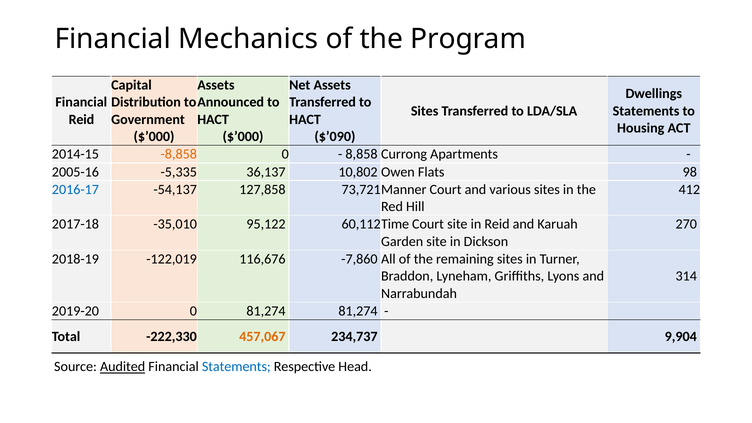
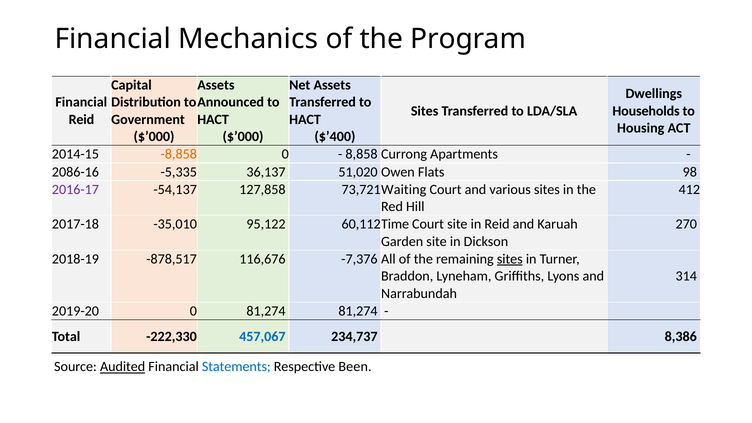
Statements at (646, 111): Statements -> Households
$’090: $’090 -> $’400
2005-16: 2005-16 -> 2086-16
10,802: 10,802 -> 51,020
2016-17 colour: blue -> purple
Manner: Manner -> Waiting
-122,019: -122,019 -> -878,517
-7,860: -7,860 -> -7,376
sites at (510, 259) underline: none -> present
457,067 colour: orange -> blue
9,904: 9,904 -> 8,386
Head: Head -> Been
